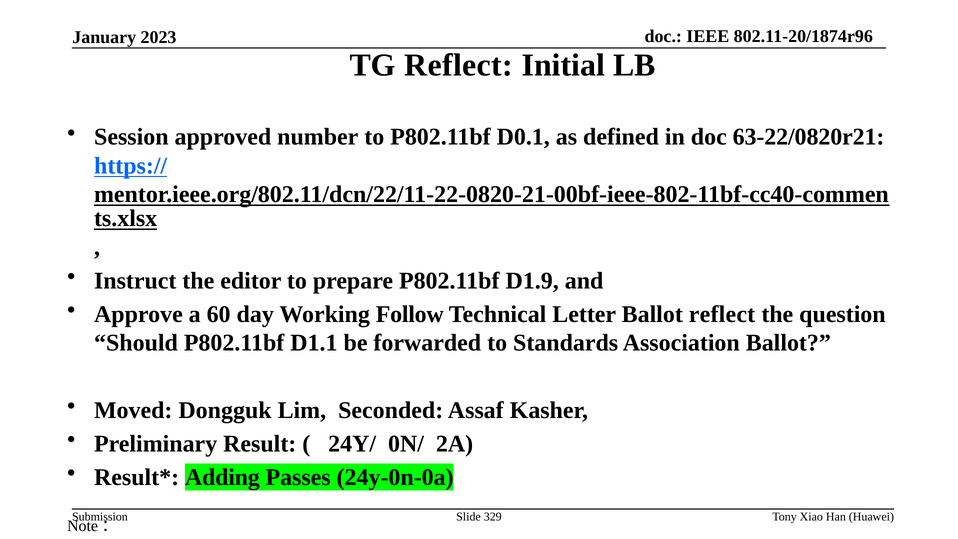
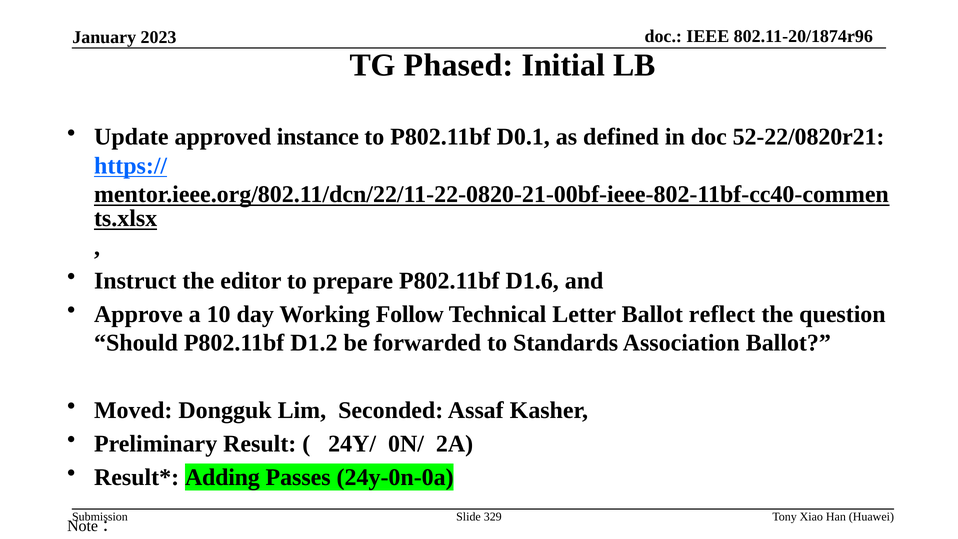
TG Reflect: Reflect -> Phased
Session: Session -> Update
number: number -> instance
63-22/0820r21: 63-22/0820r21 -> 52-22/0820r21
D1.9: D1.9 -> D1.6
60: 60 -> 10
D1.1: D1.1 -> D1.2
